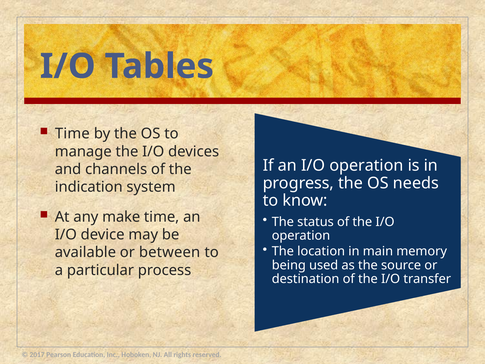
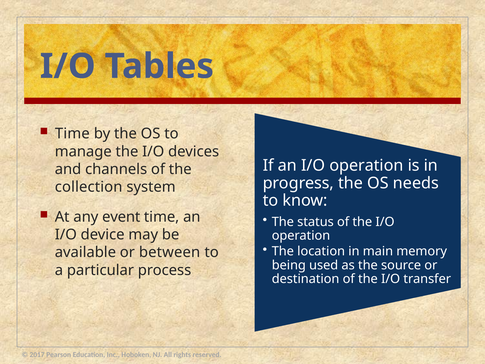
indication: indication -> collection
make: make -> event
